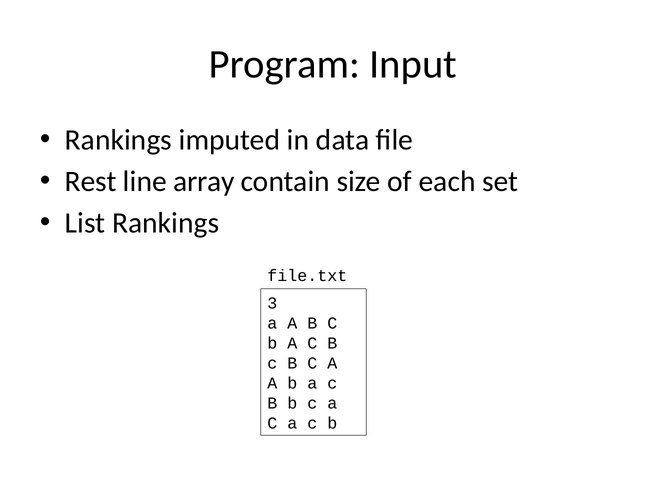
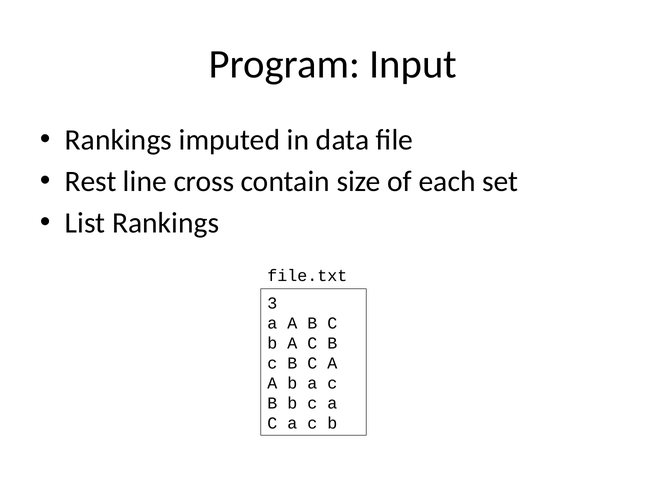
array: array -> cross
